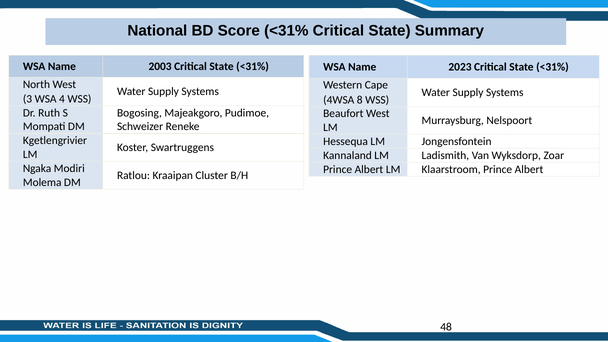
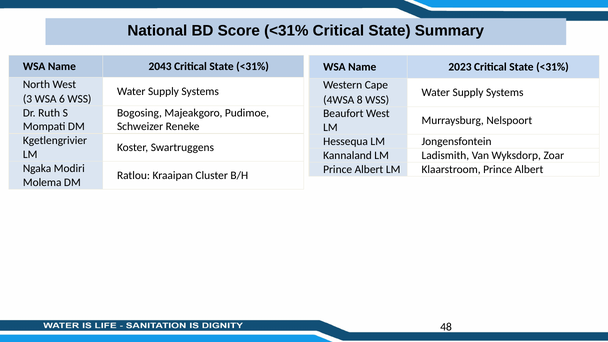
2003: 2003 -> 2043
4: 4 -> 6
